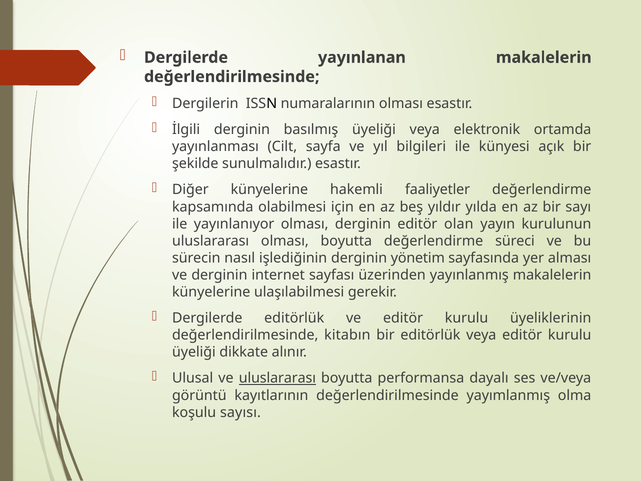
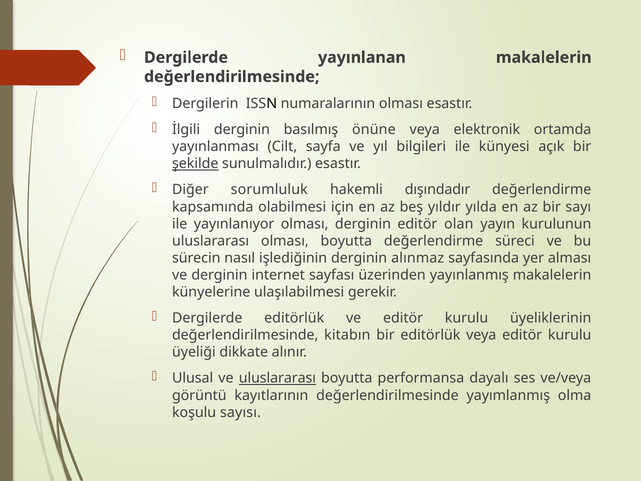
basılmış üyeliği: üyeliği -> önüne
şekilde underline: none -> present
Diğer künyelerine: künyelerine -> sorumluluk
faaliyetler: faaliyetler -> dışındadır
yönetim: yönetim -> alınmaz
